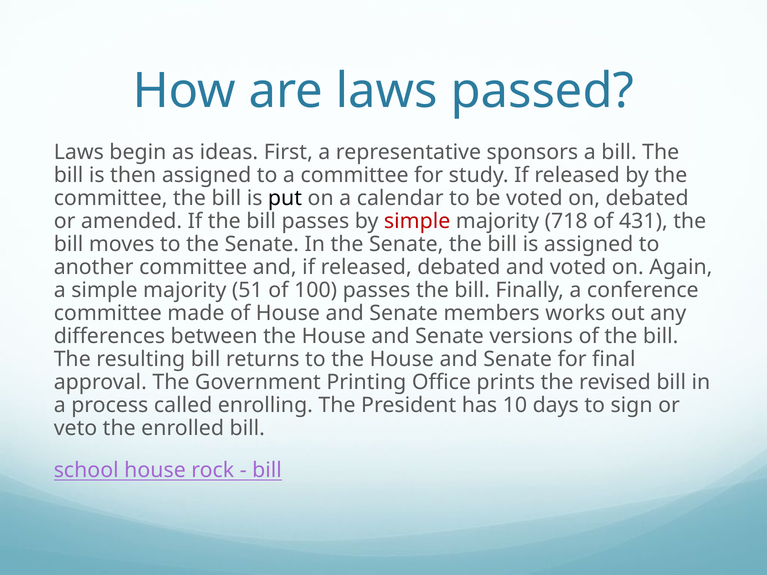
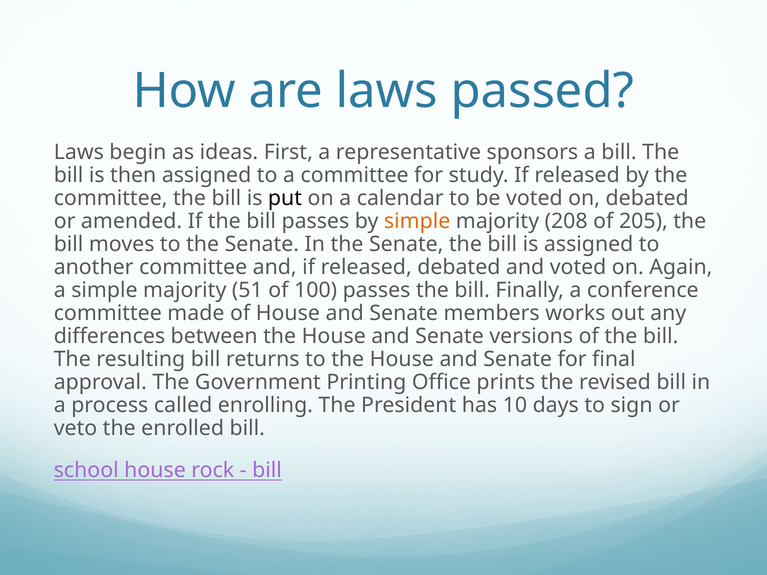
simple at (417, 221) colour: red -> orange
718: 718 -> 208
431: 431 -> 205
